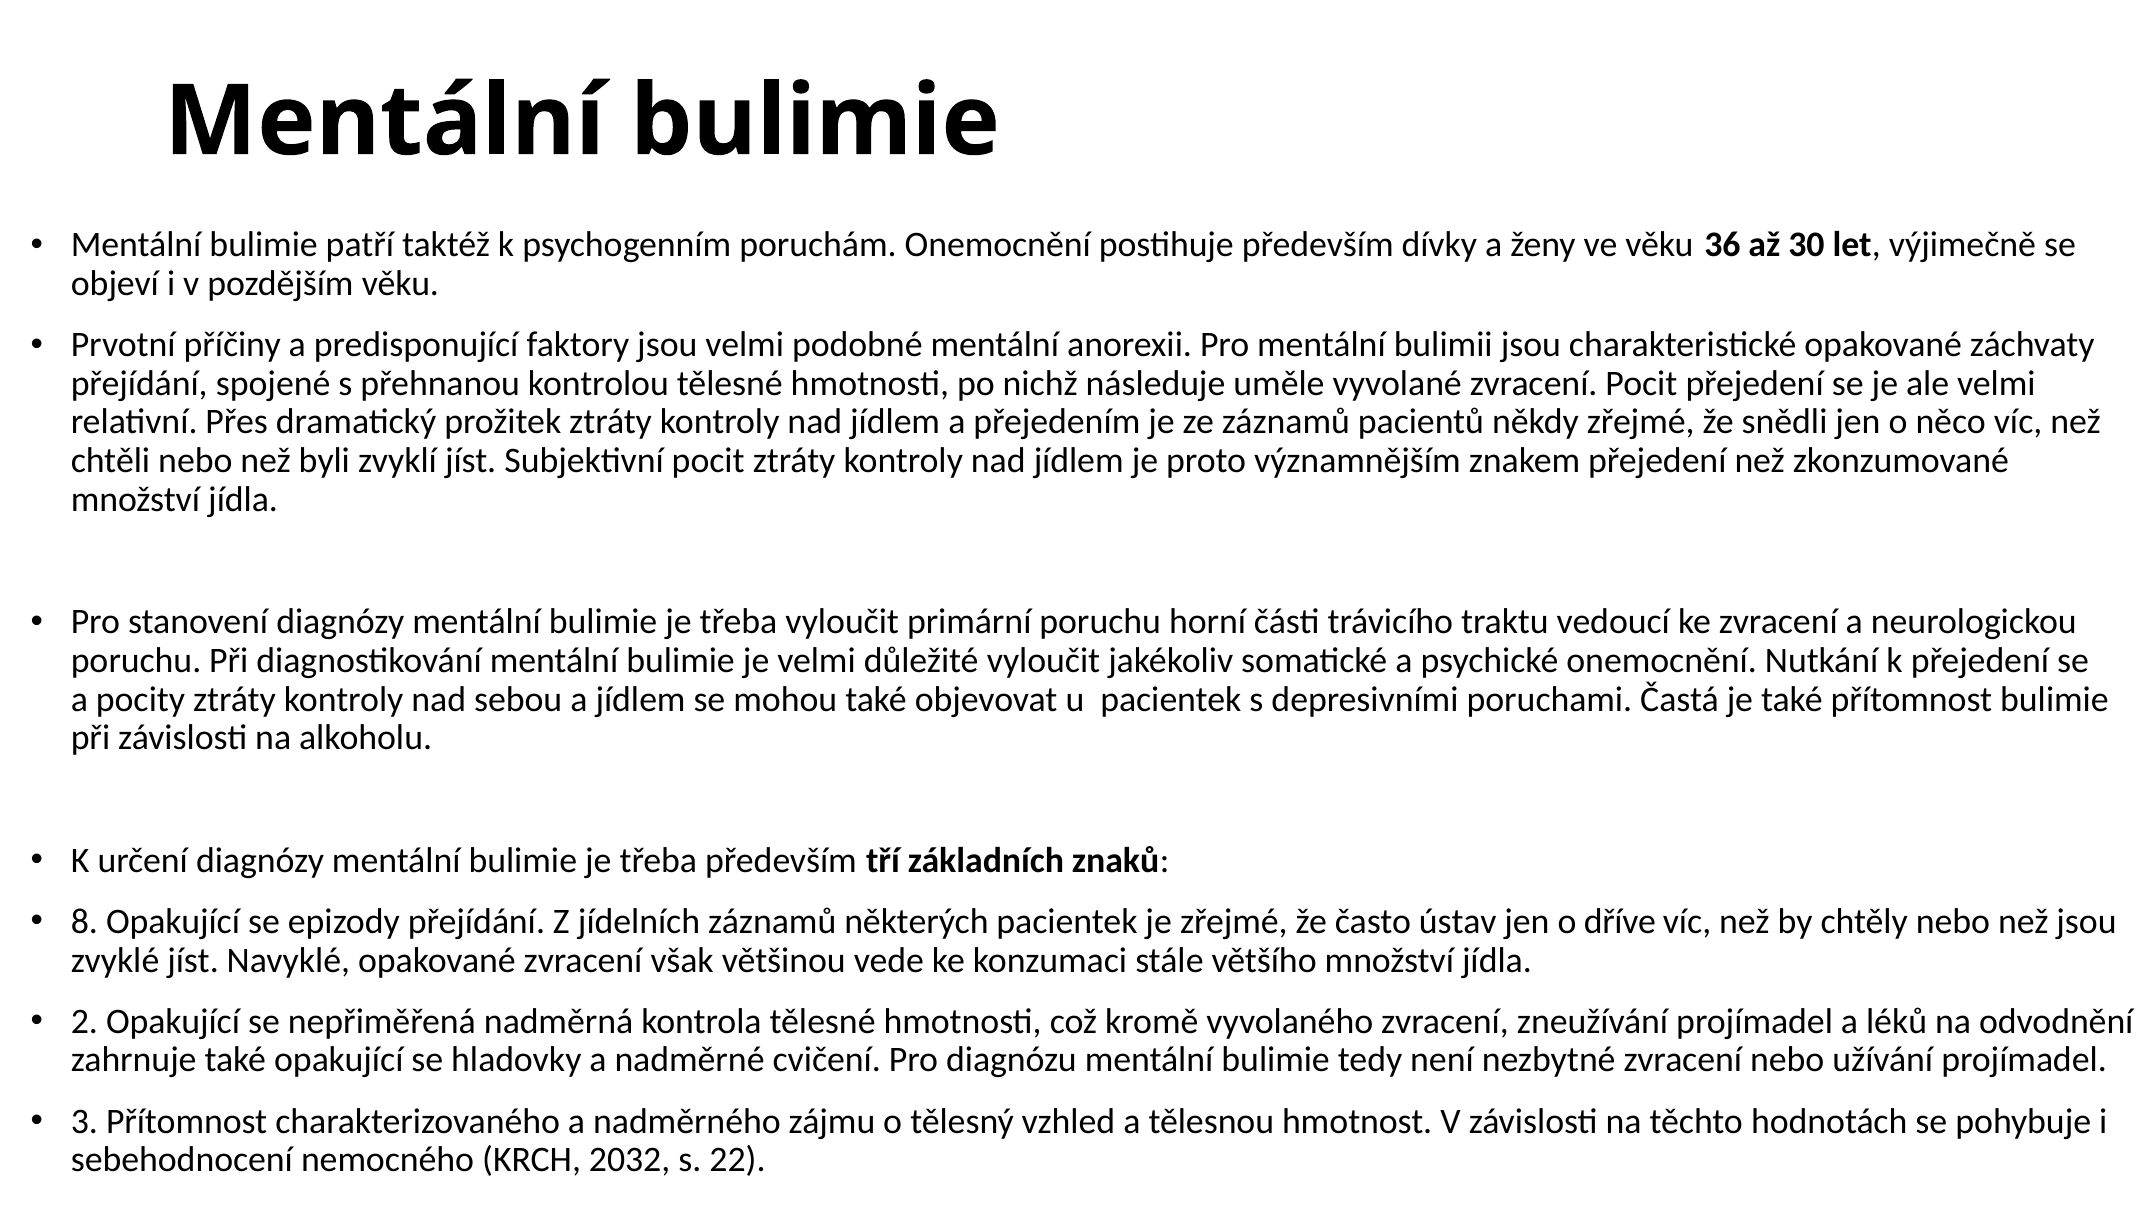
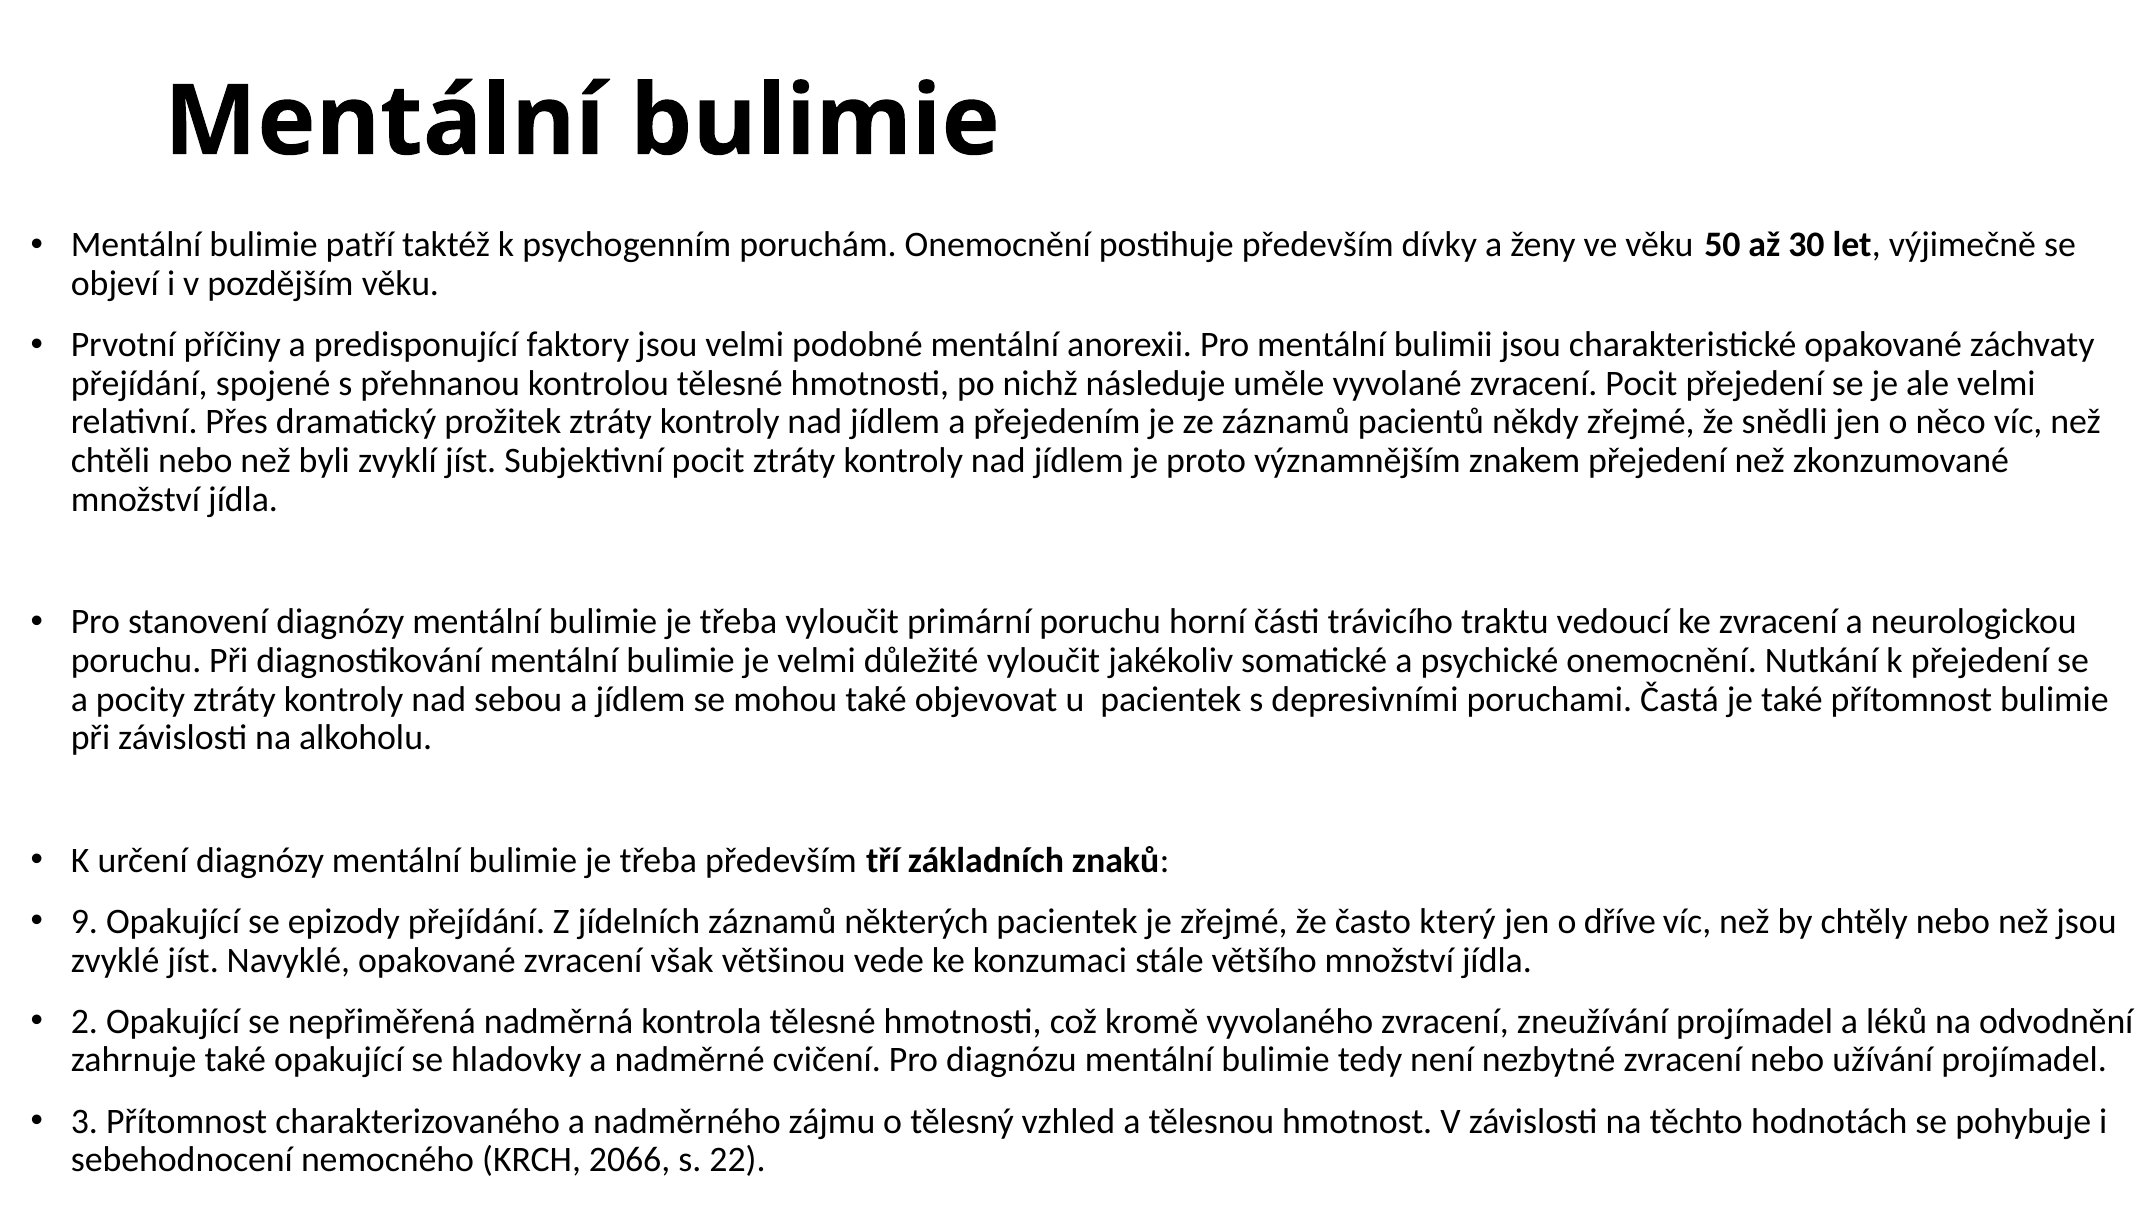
36: 36 -> 50
8: 8 -> 9
ústav: ústav -> který
2032: 2032 -> 2066
